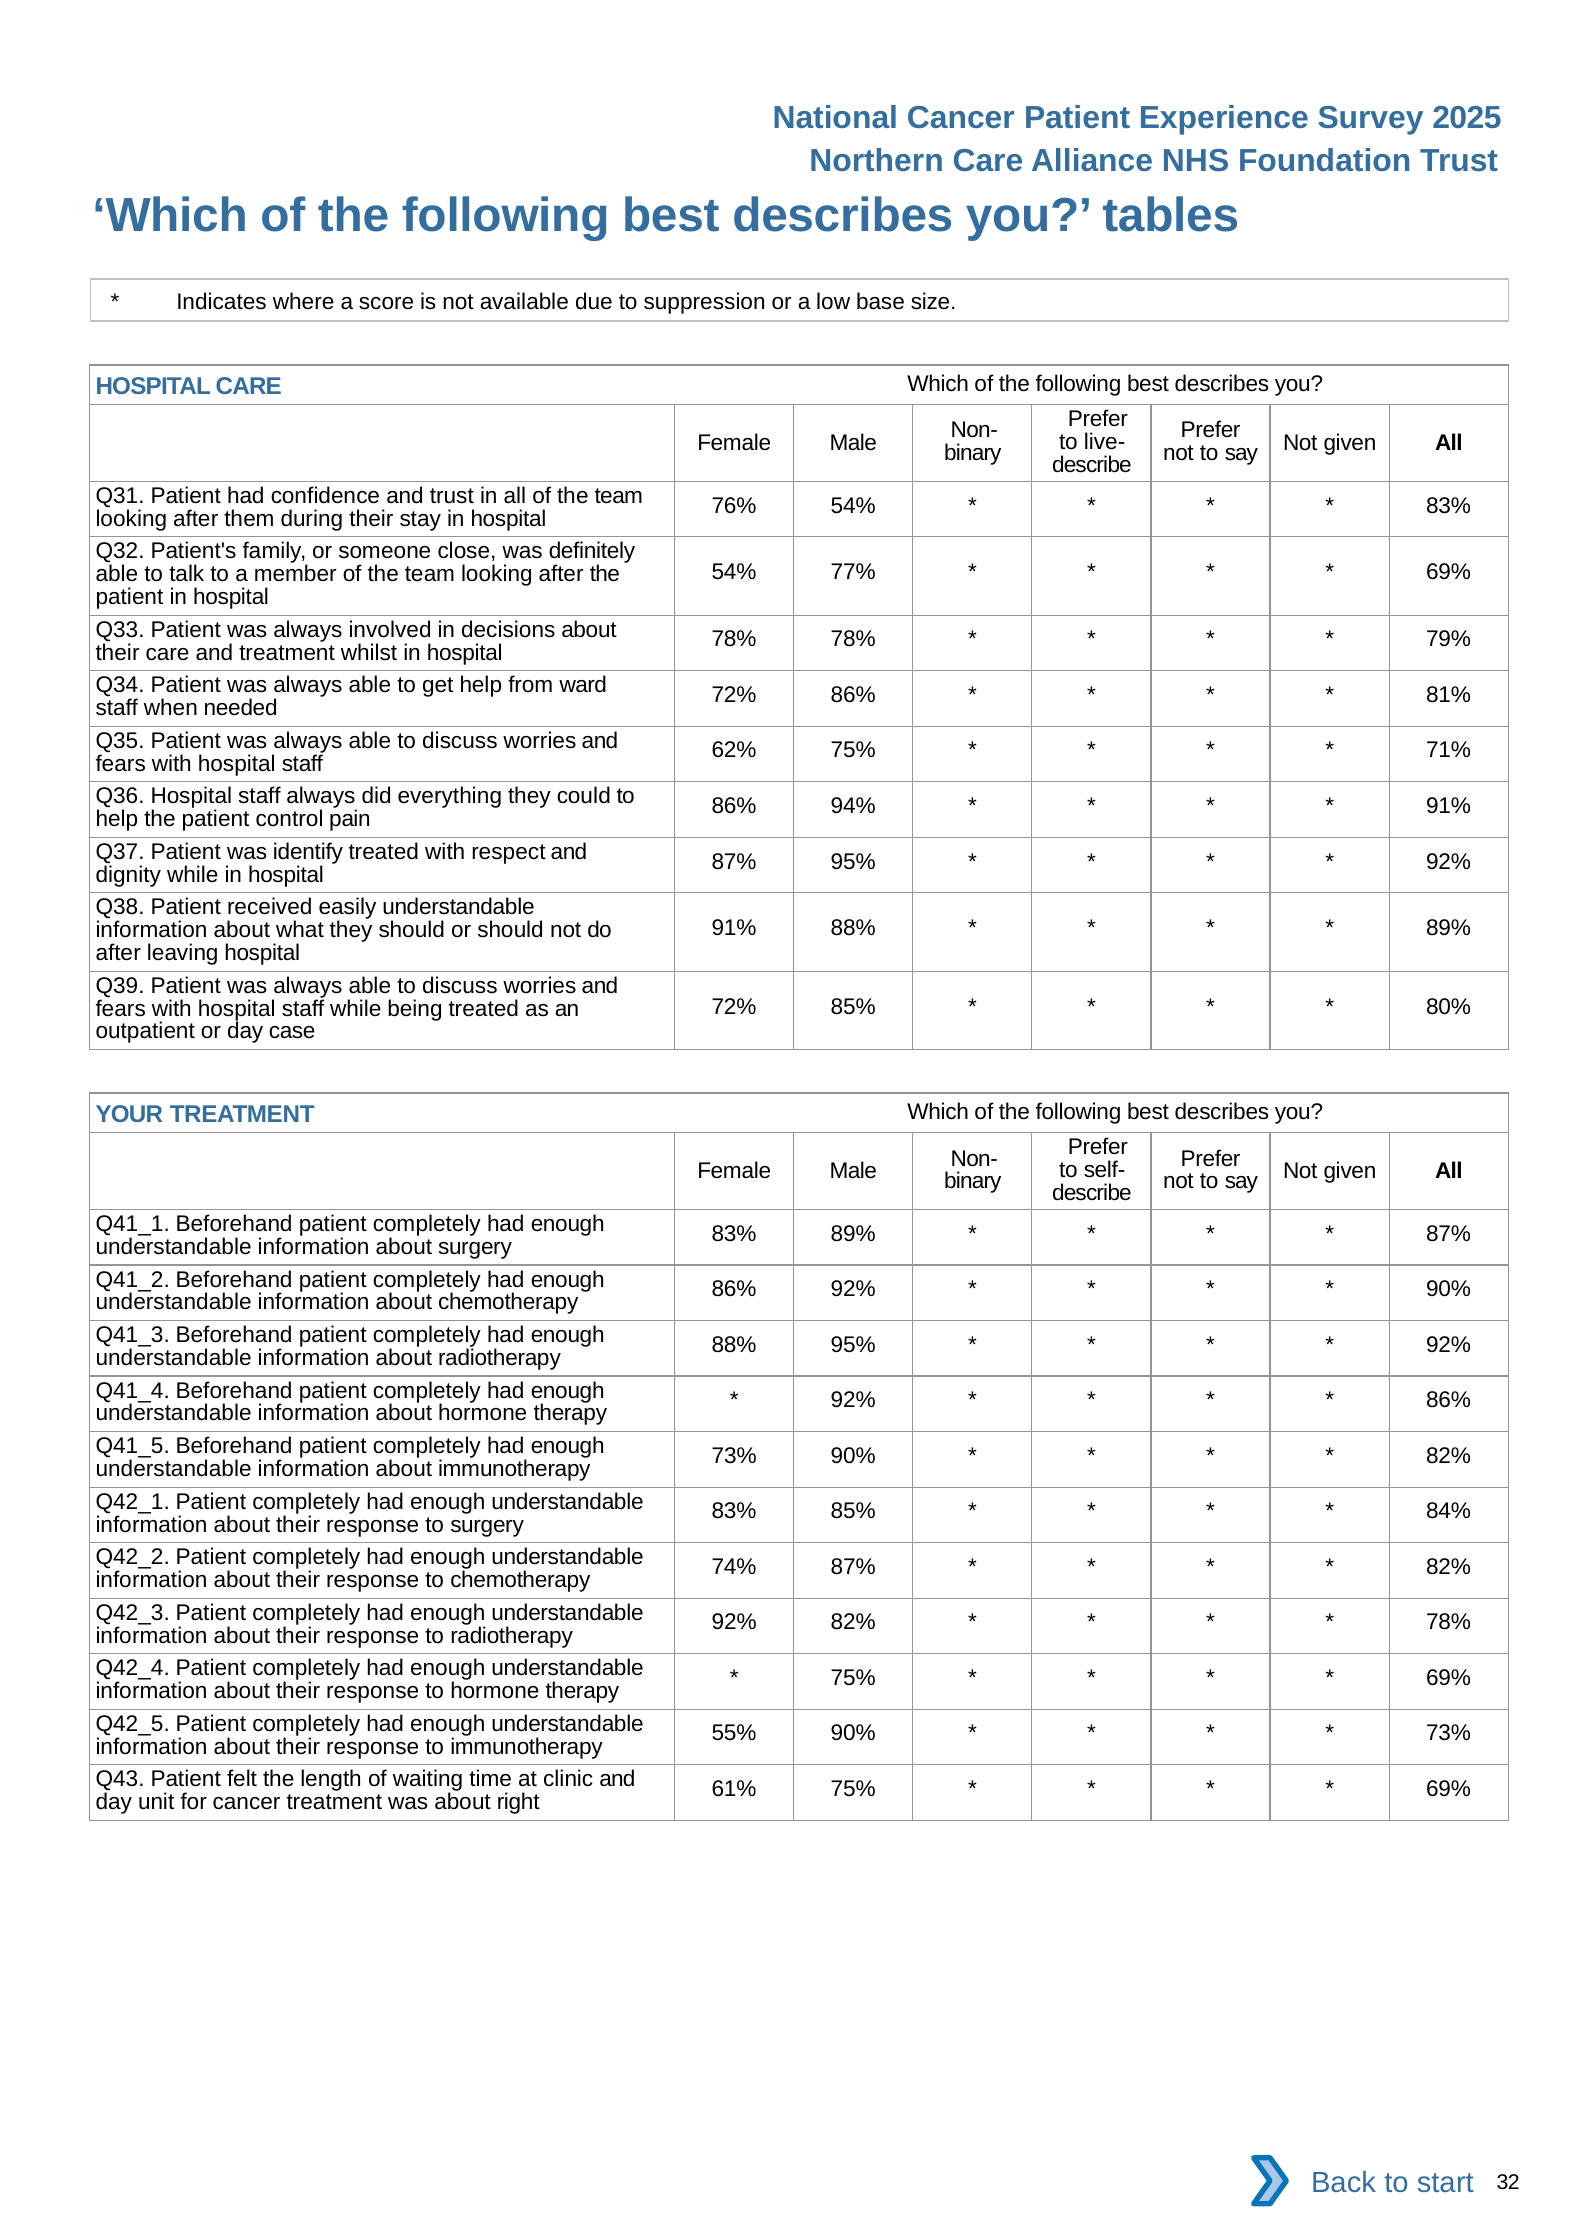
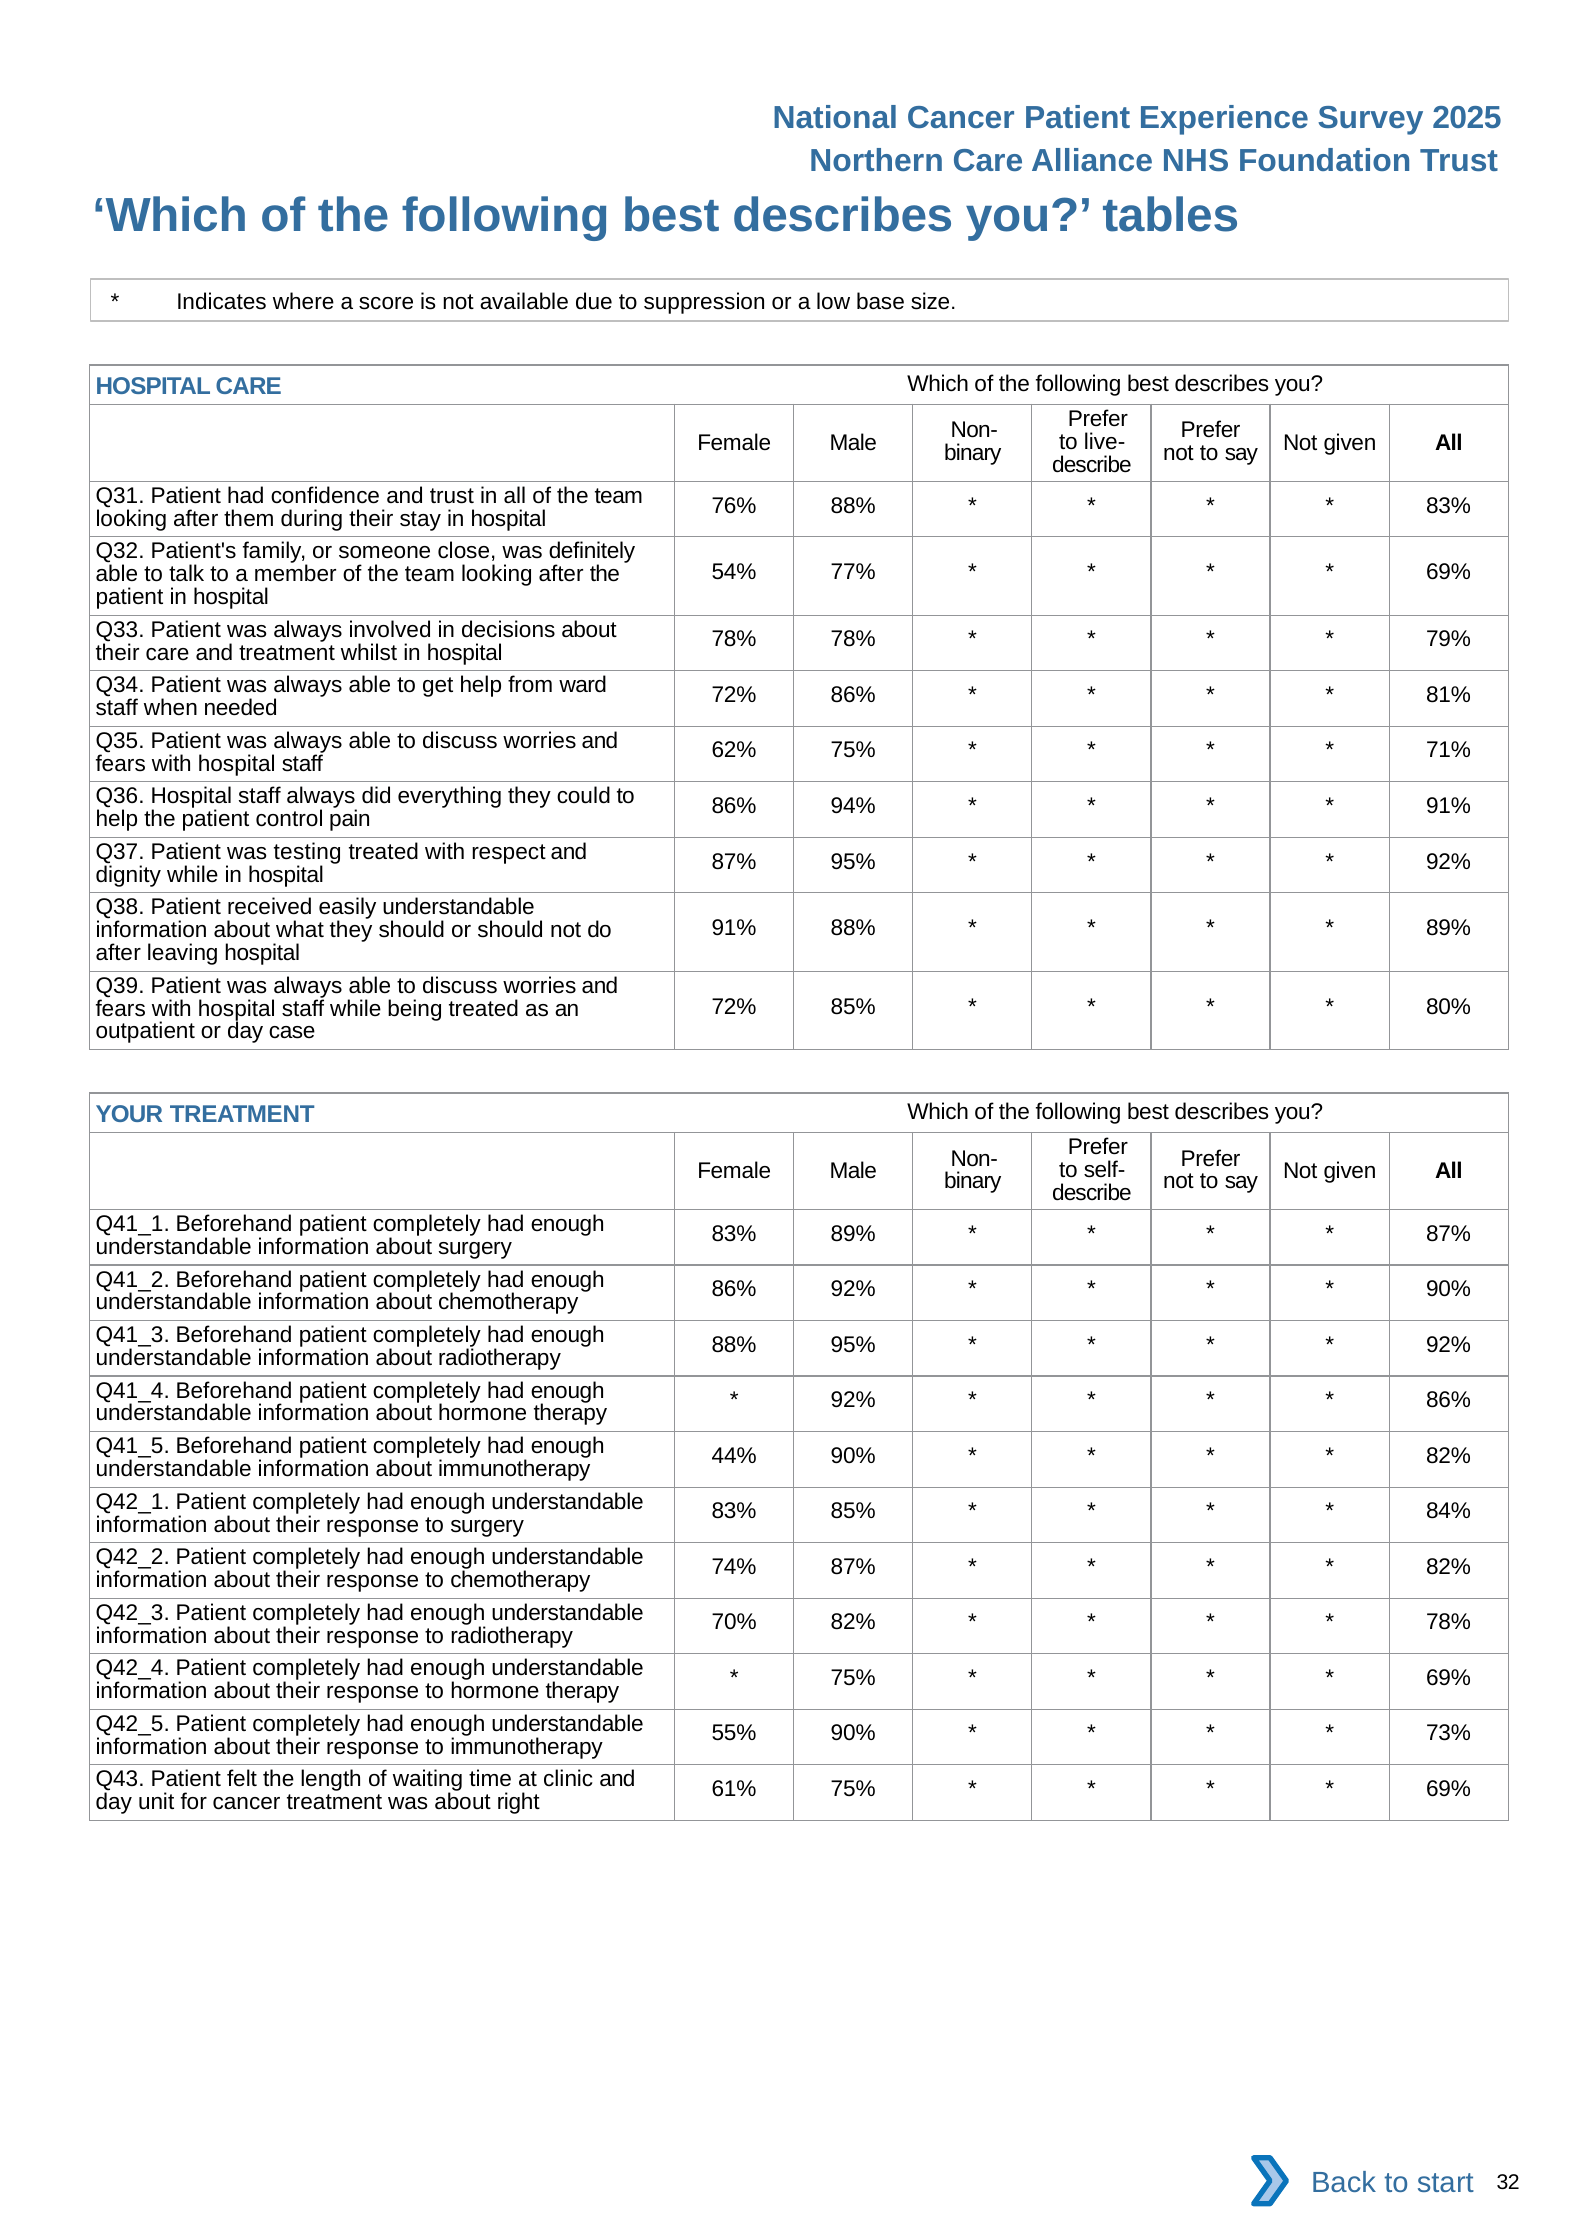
76% 54%: 54% -> 88%
identify: identify -> testing
73% at (734, 1456): 73% -> 44%
92% at (734, 1623): 92% -> 70%
